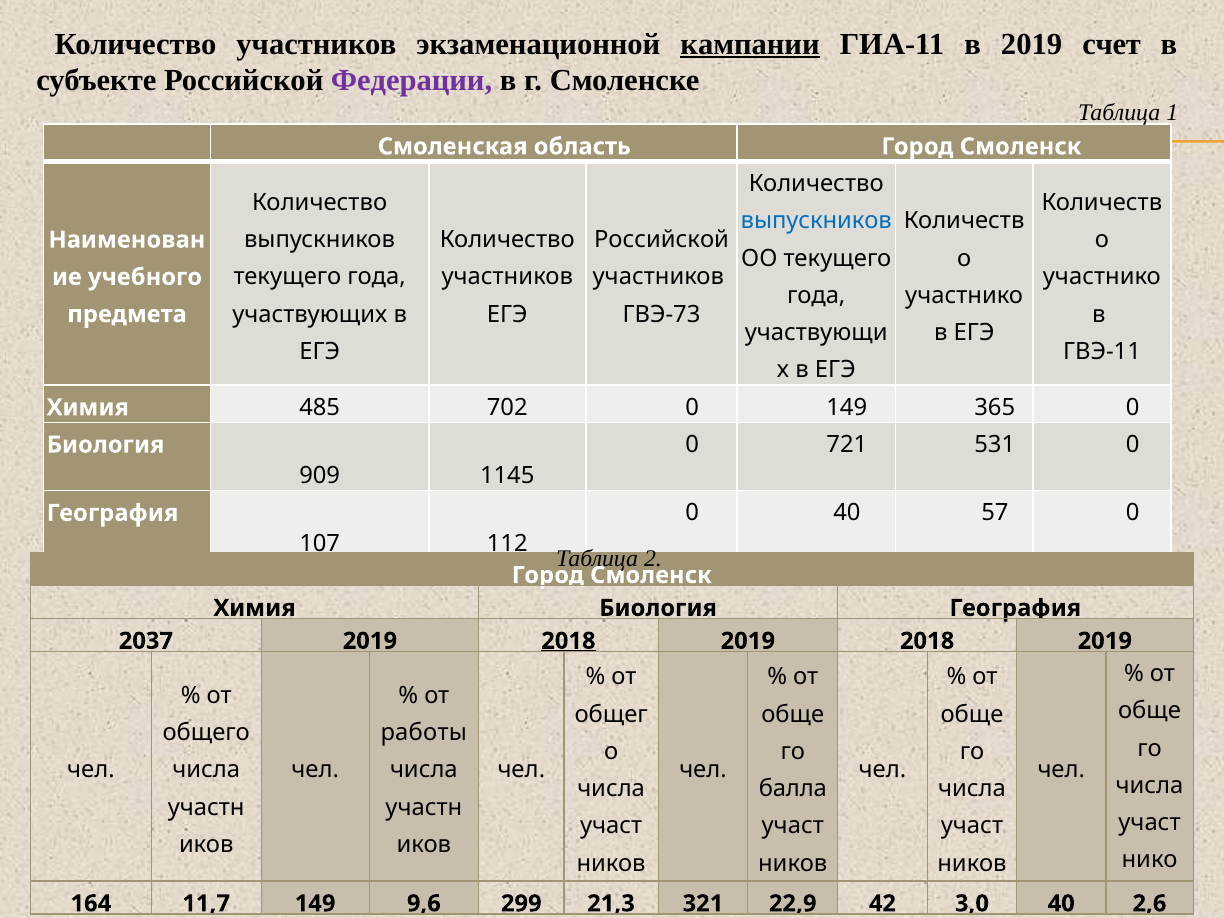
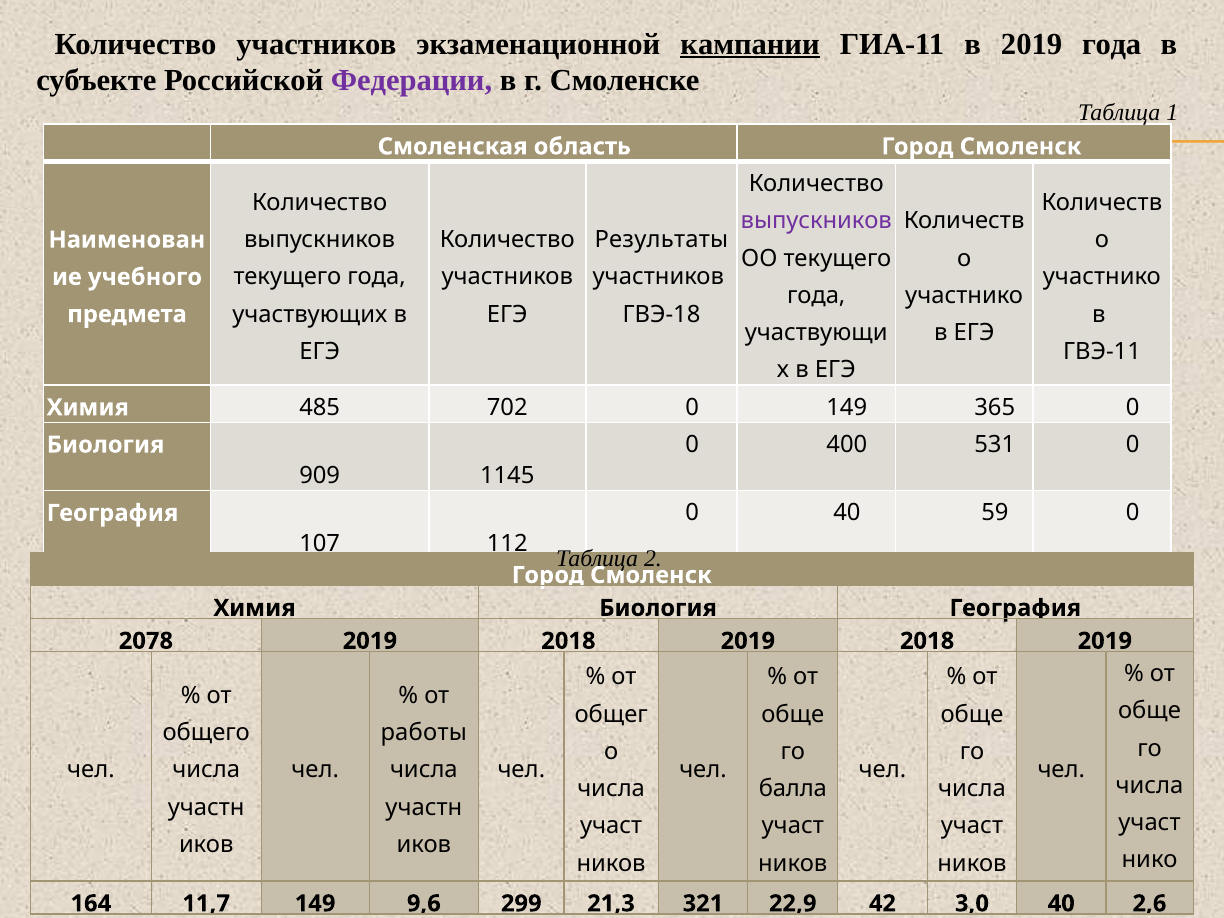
2019 счет: счет -> года
выпускников at (816, 221) colour: blue -> purple
Российской at (662, 240): Российской -> Результаты
ГВЭ-73: ГВЭ-73 -> ГВЭ-18
721: 721 -> 400
57: 57 -> 59
2037: 2037 -> 2078
2018 at (568, 641) underline: present -> none
